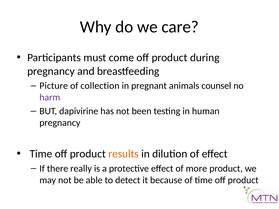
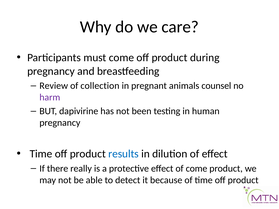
Picture: Picture -> Review
results colour: orange -> blue
of more: more -> come
